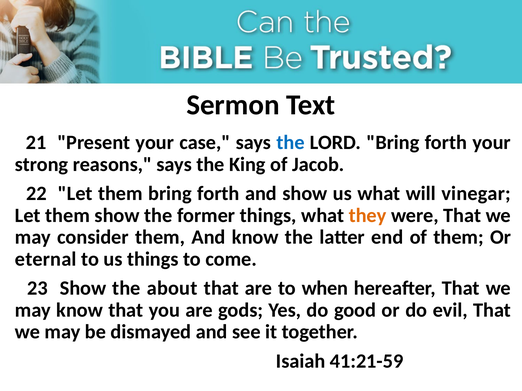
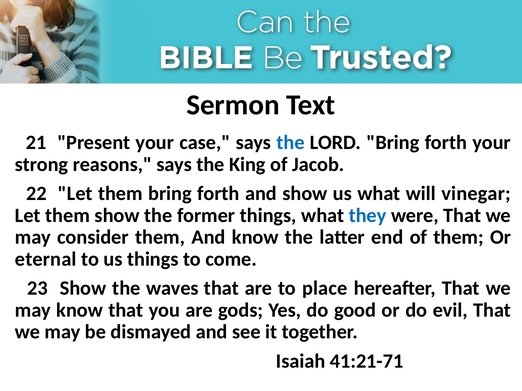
they colour: orange -> blue
about: about -> waves
when: when -> place
41:21-59: 41:21-59 -> 41:21-71
